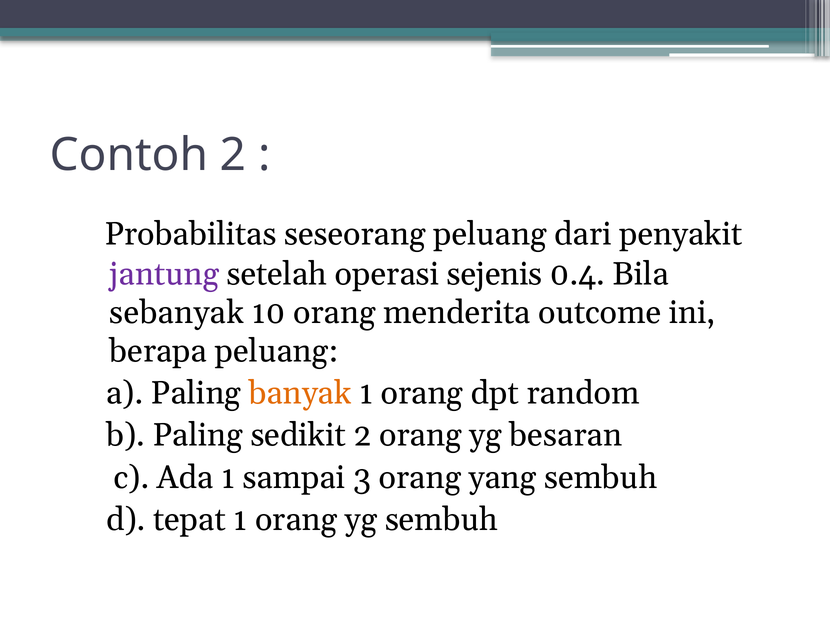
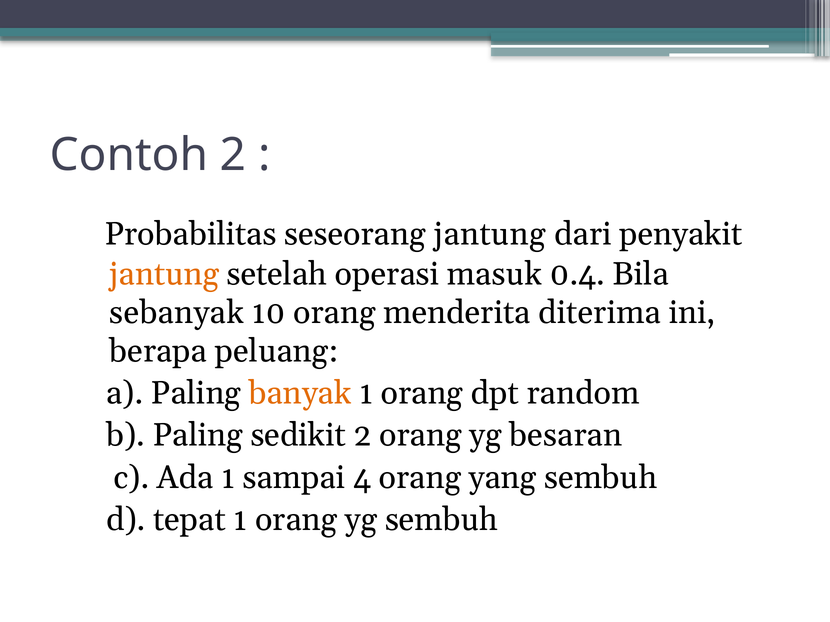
seseorang peluang: peluang -> jantung
jantung at (164, 274) colour: purple -> orange
sejenis: sejenis -> masuk
outcome: outcome -> diterima
3: 3 -> 4
